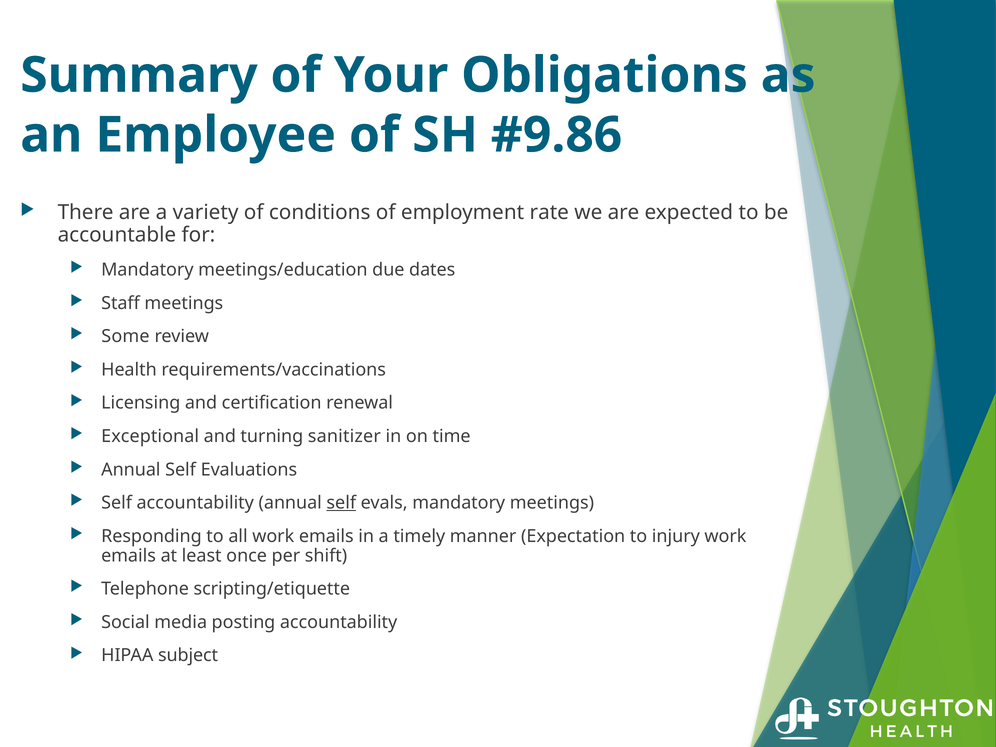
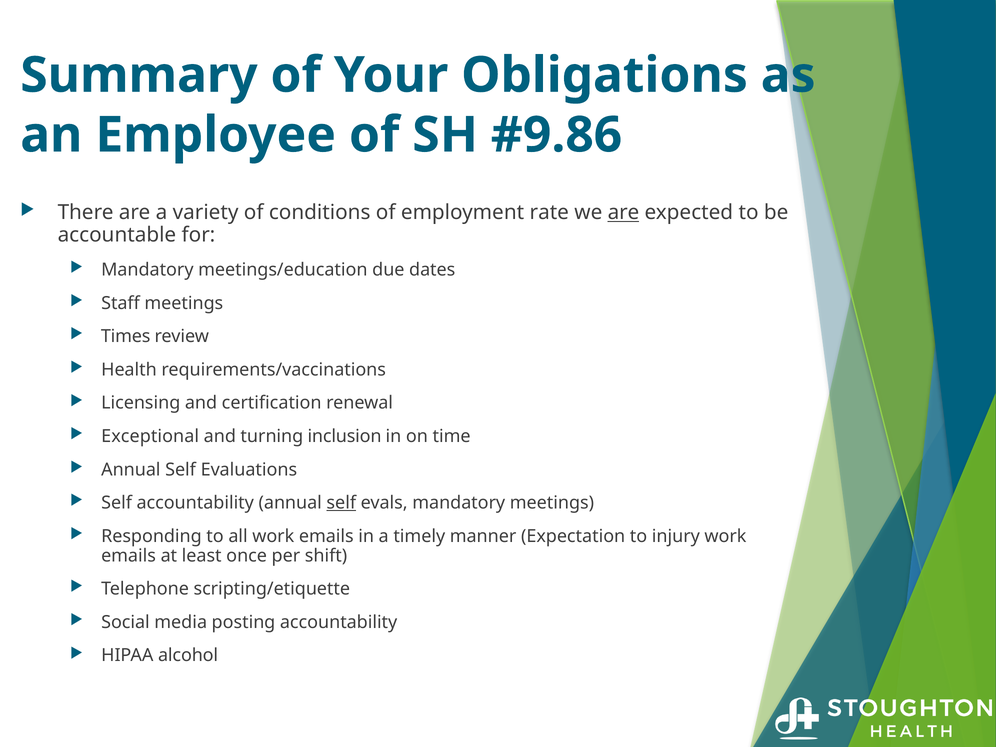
are at (624, 213) underline: none -> present
Some: Some -> Times
sanitizer: sanitizer -> inclusion
subject: subject -> alcohol
